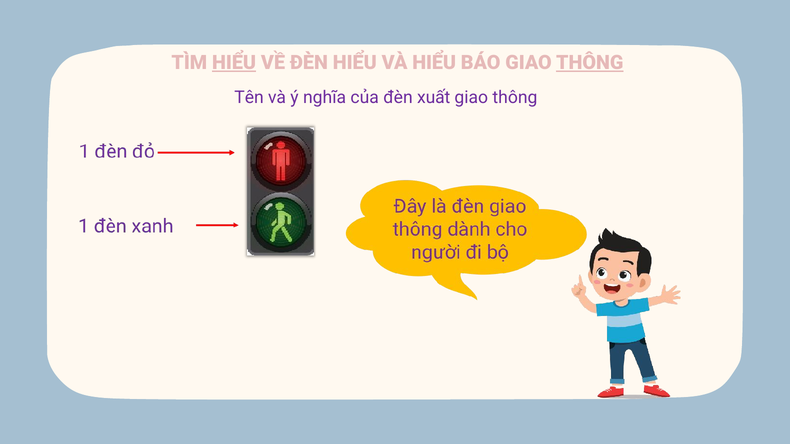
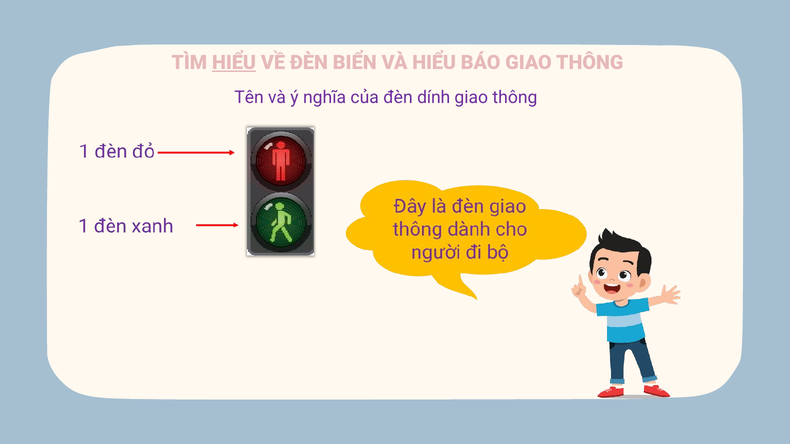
ĐÈN HIỂU: HIỂU -> BIỂN
THÔNG at (590, 63) underline: present -> none
xuất: xuất -> dính
